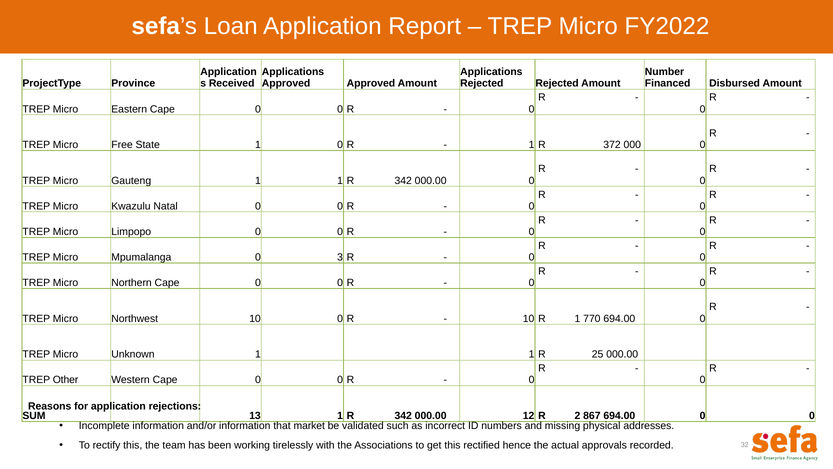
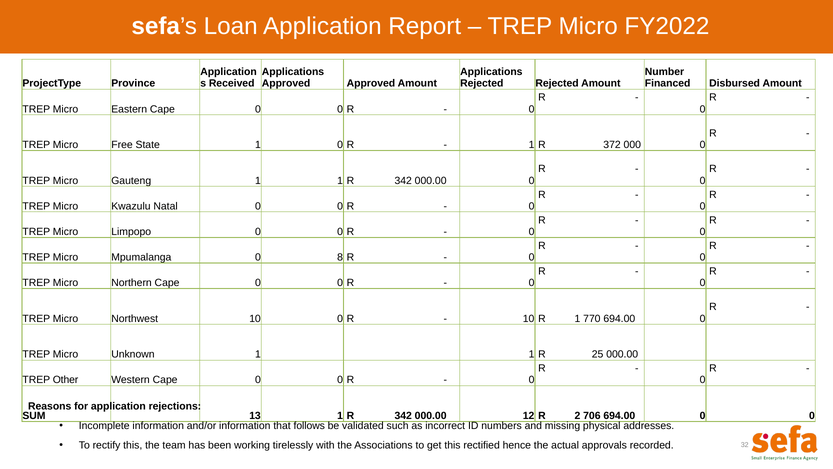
3: 3 -> 8
867: 867 -> 706
market: market -> follows
